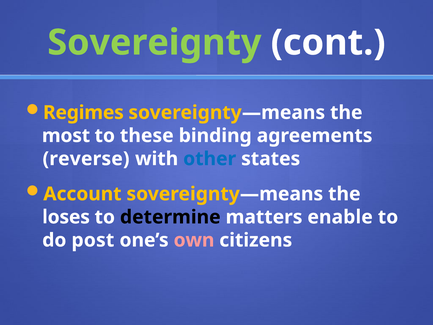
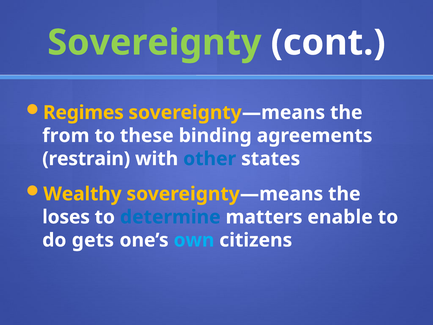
most: most -> from
reverse: reverse -> restrain
Account: Account -> Wealthy
determine colour: black -> blue
post: post -> gets
own colour: pink -> light blue
